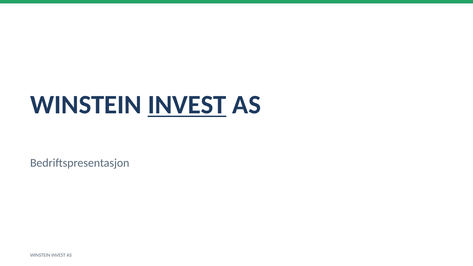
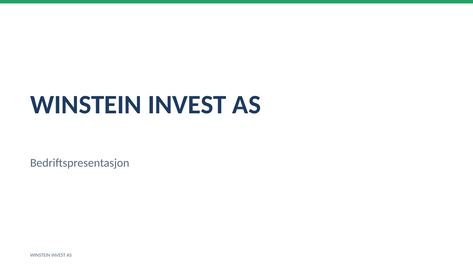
INVEST at (187, 105) underline: present -> none
